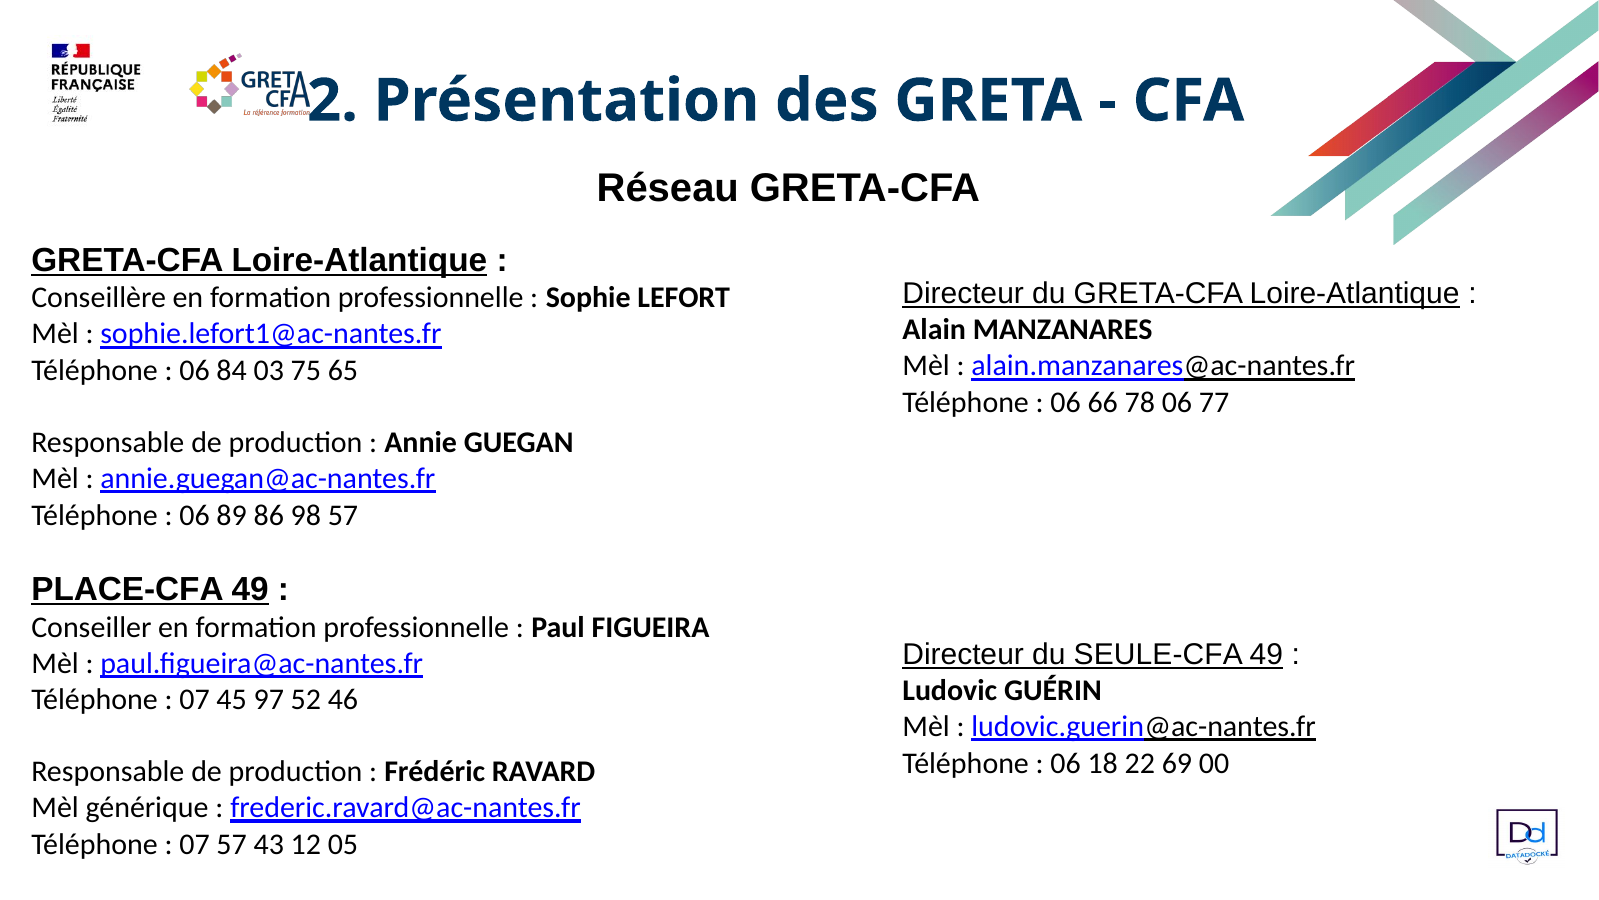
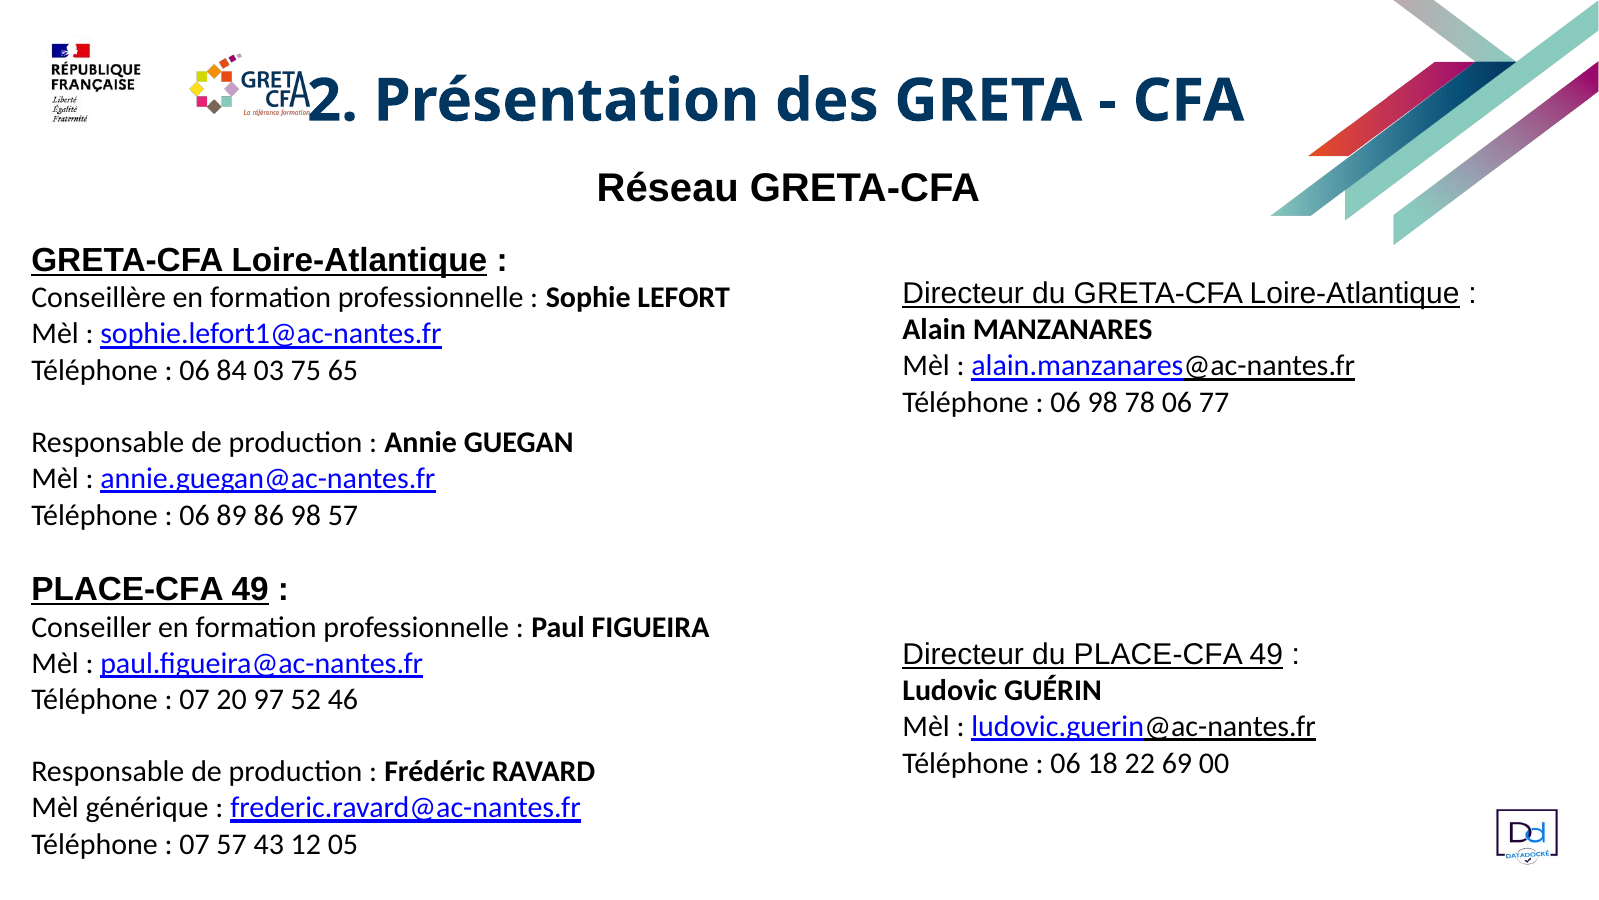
06 66: 66 -> 98
du SEULE-CFA: SEULE-CFA -> PLACE-CFA
45: 45 -> 20
